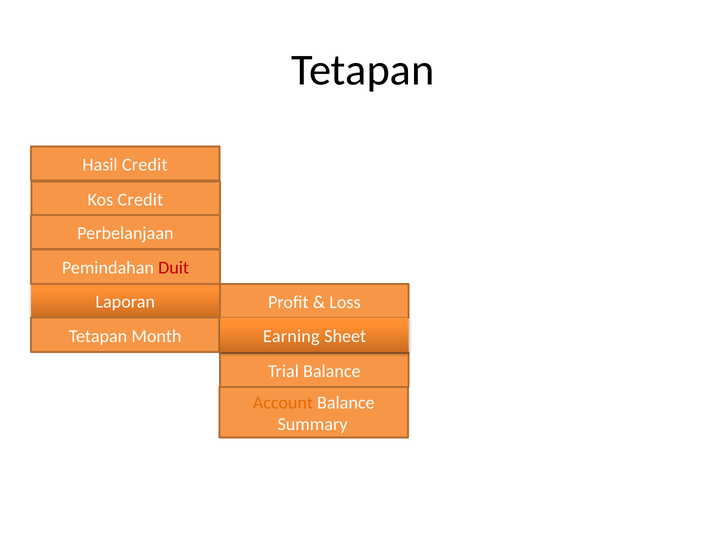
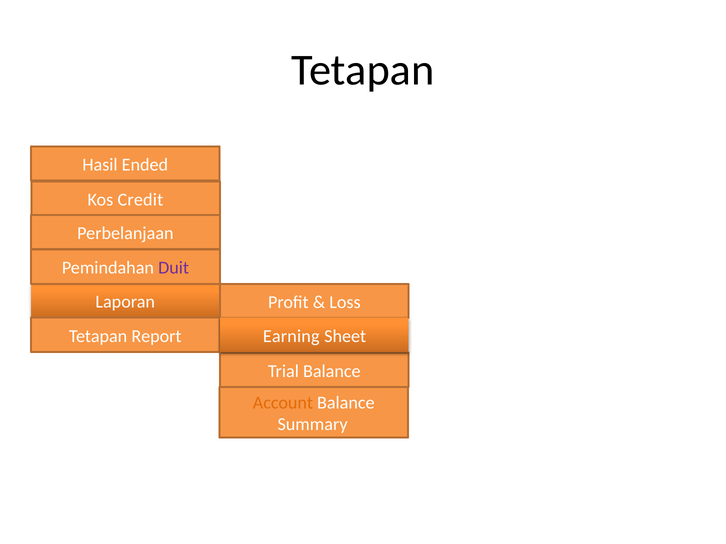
Hasil Credit: Credit -> Ended
Duit colour: red -> purple
Month: Month -> Report
